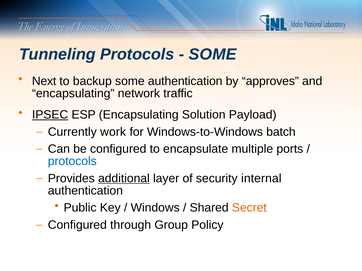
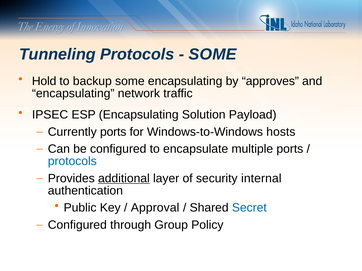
Next: Next -> Hold
some authentication: authentication -> encapsulating
IPSEC underline: present -> none
Currently work: work -> ports
batch: batch -> hosts
Windows: Windows -> Approval
Secret colour: orange -> blue
